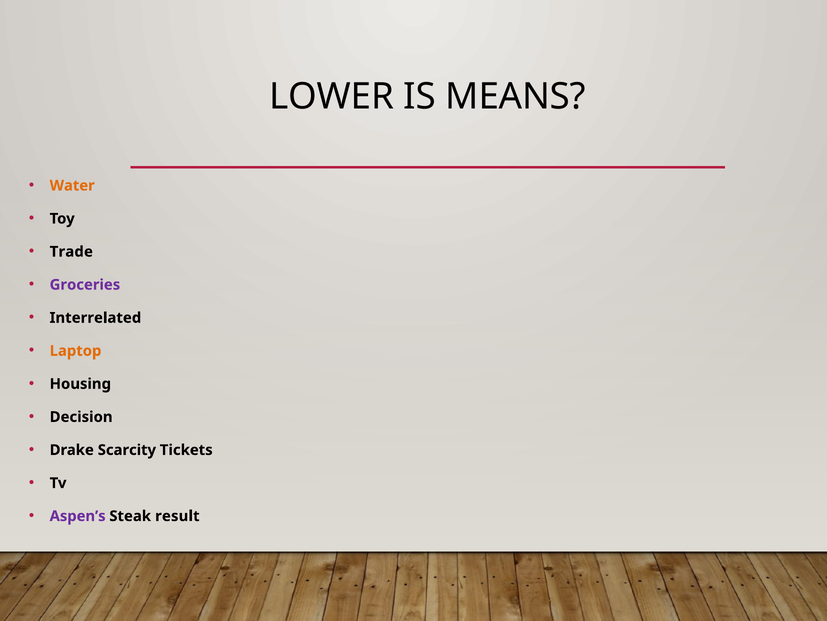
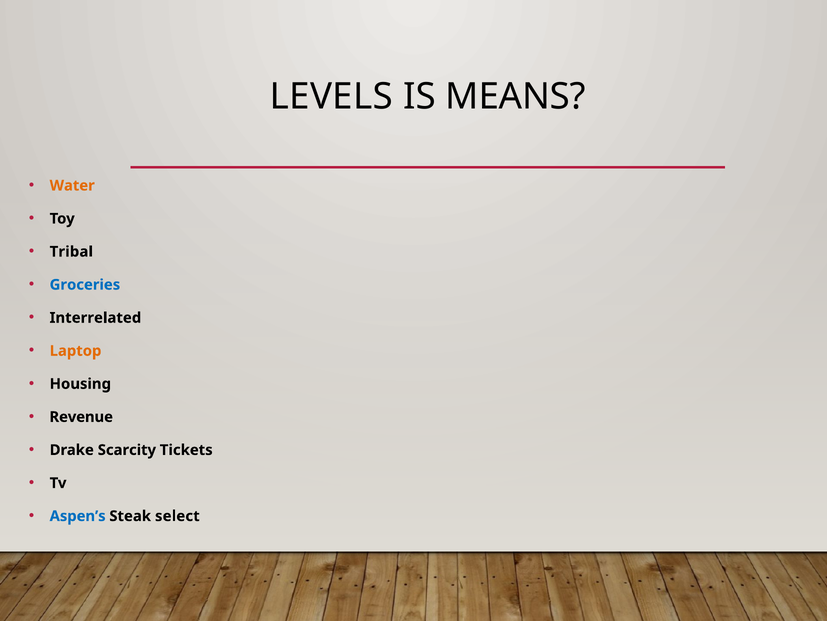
LOWER: LOWER -> LEVELS
Trade: Trade -> Tribal
Groceries colour: purple -> blue
Decision: Decision -> Revenue
Aspen’s colour: purple -> blue
result: result -> select
